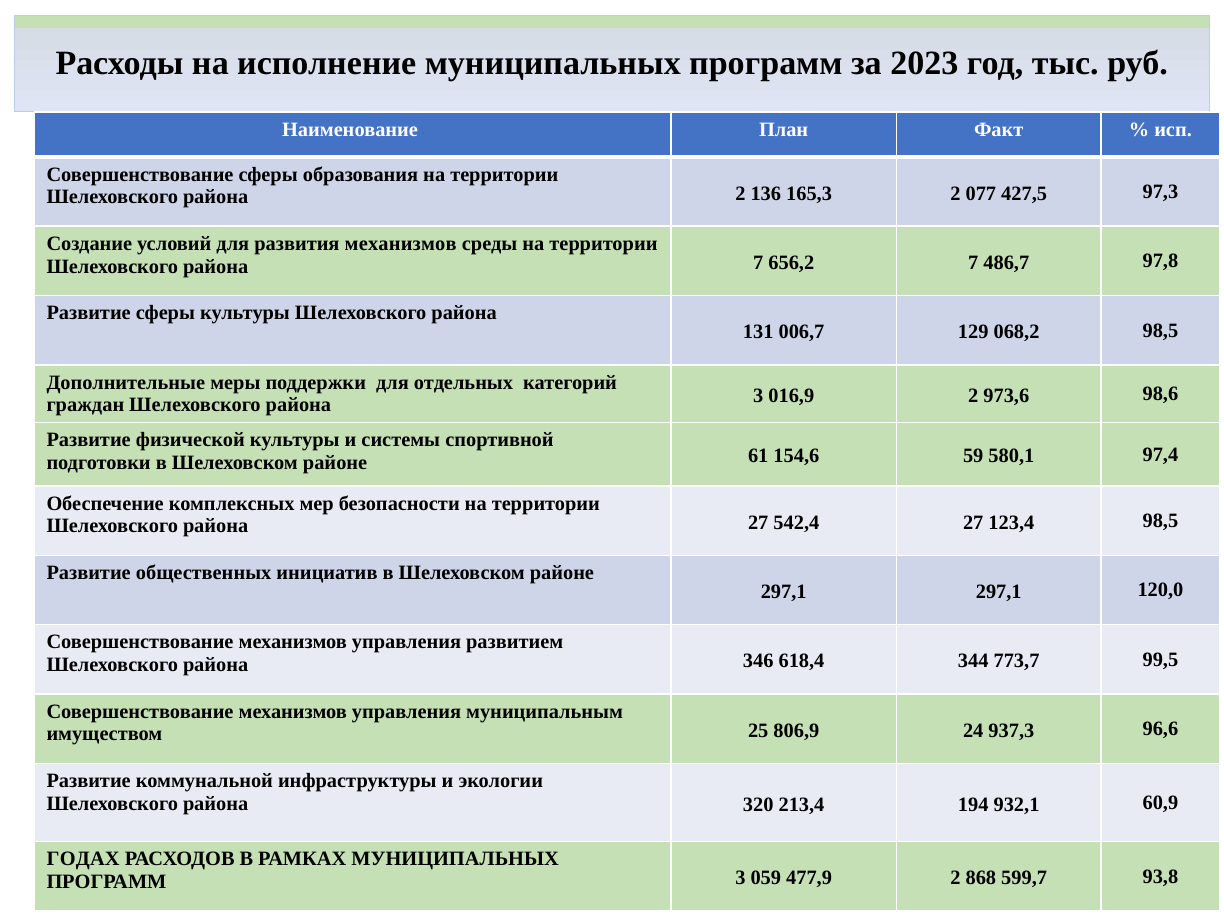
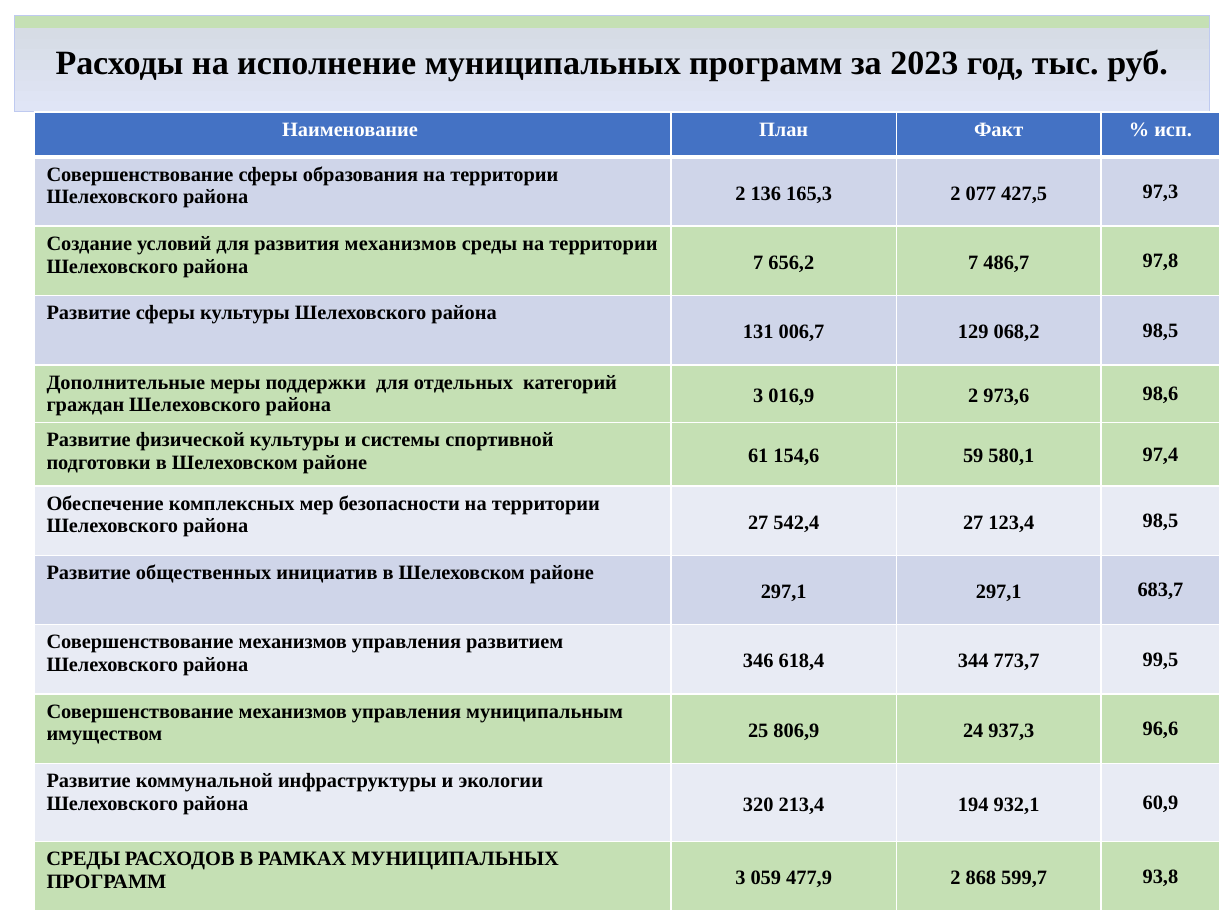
120,0: 120,0 -> 683,7
ГОДАХ at (83, 859): ГОДАХ -> СРЕДЫ
